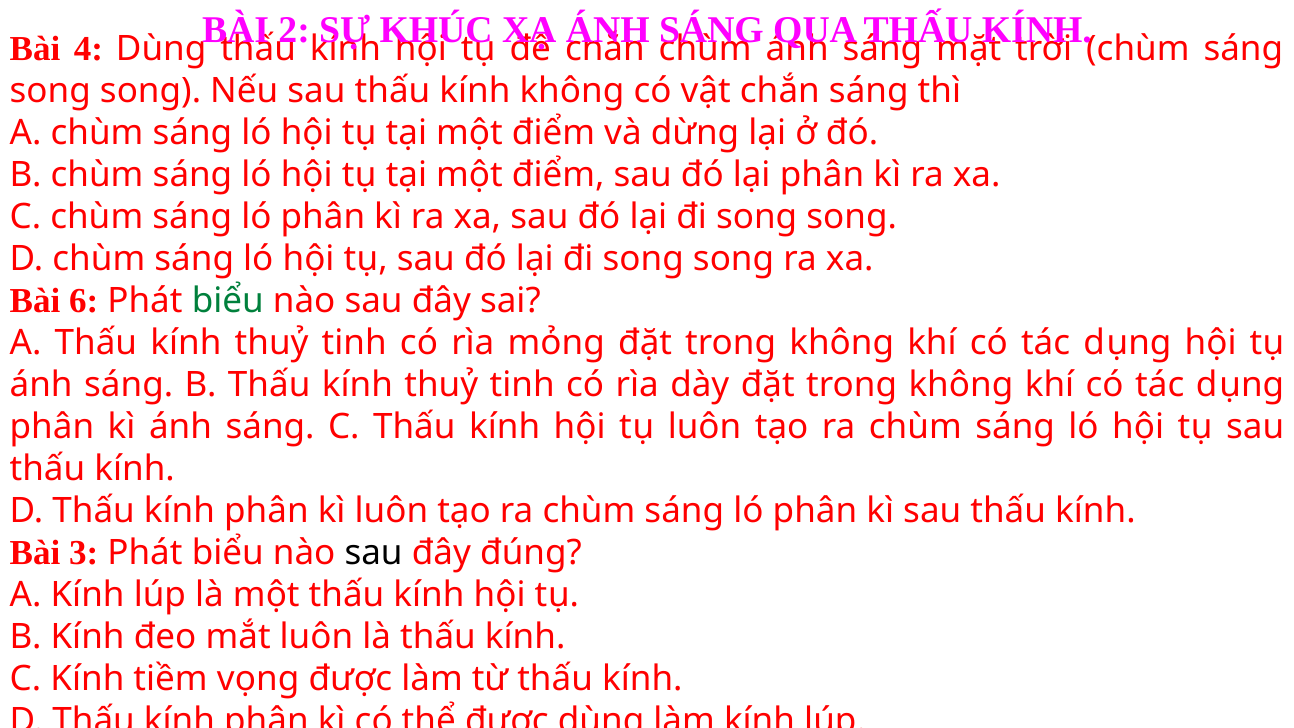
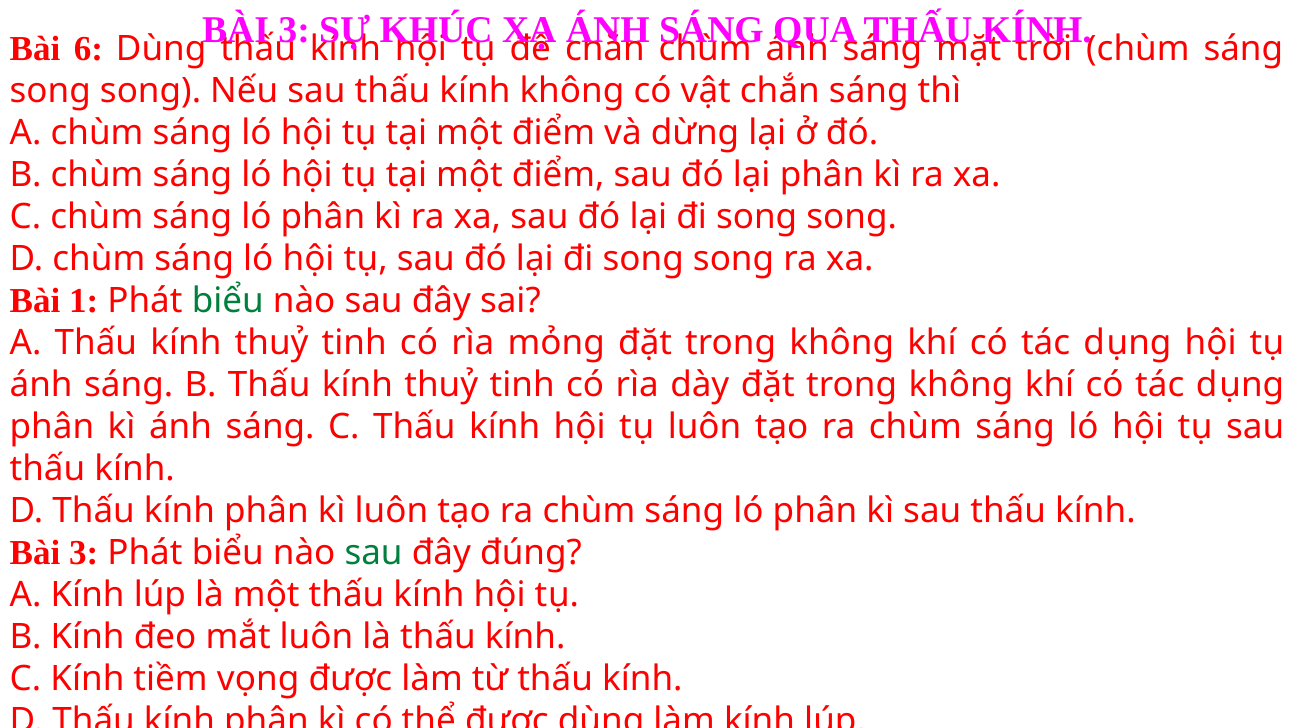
2 at (294, 30): 2 -> 3
4: 4 -> 6
6: 6 -> 1
sau at (374, 553) colour: black -> green
